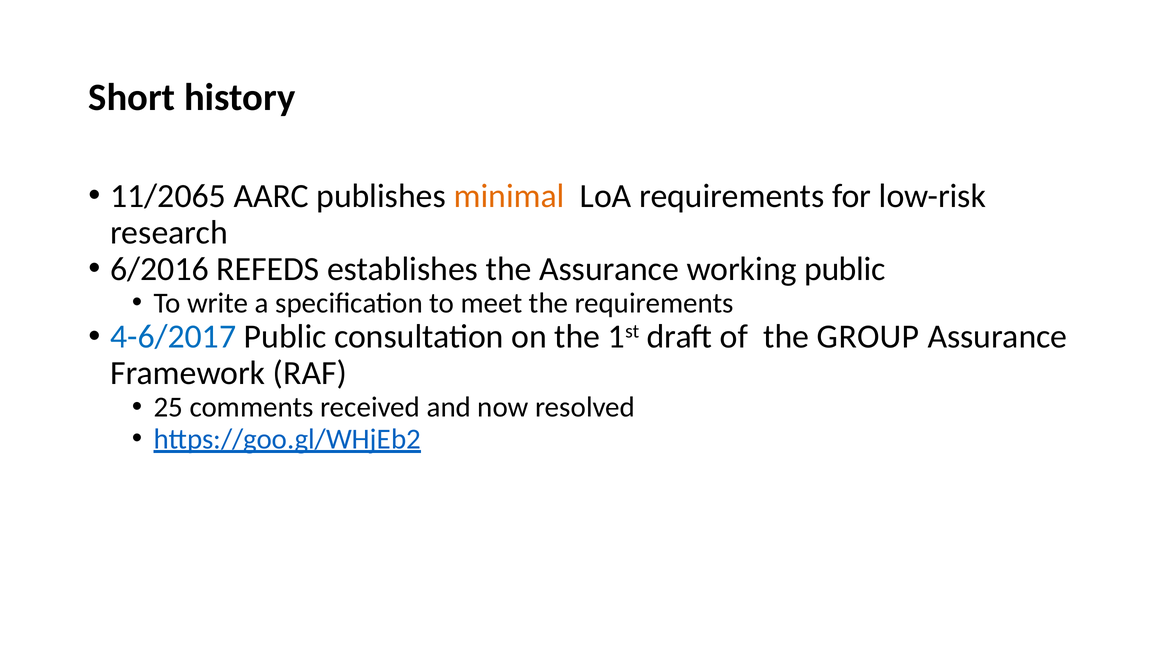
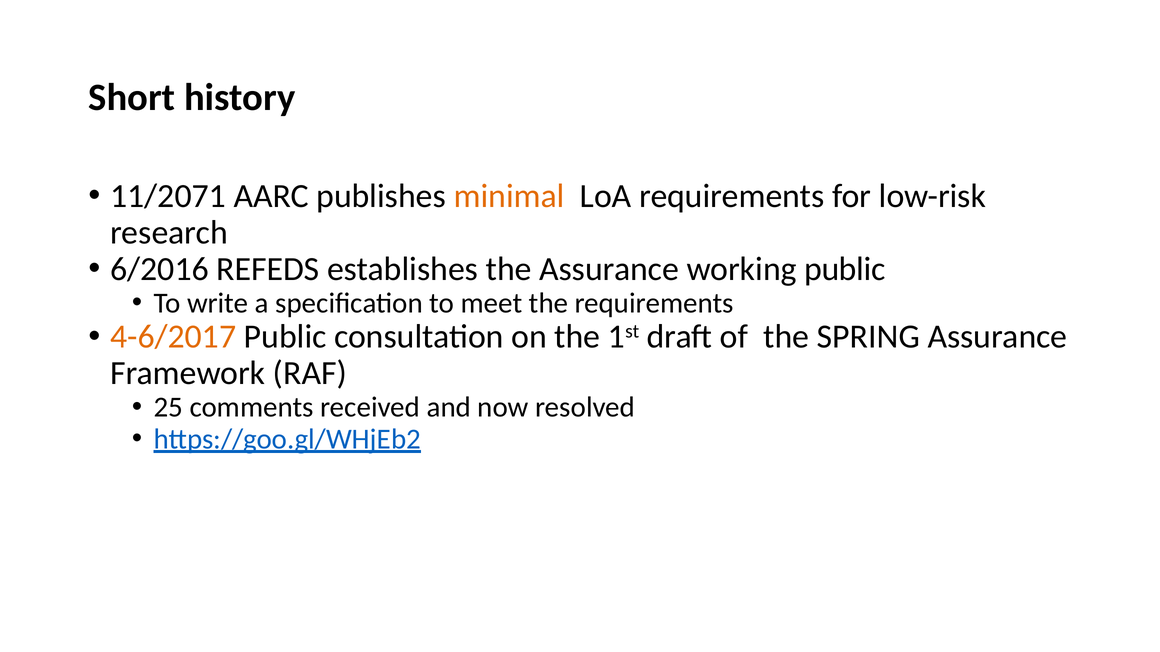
11/2065: 11/2065 -> 11/2071
4-6/2017 colour: blue -> orange
GROUP: GROUP -> SPRING
